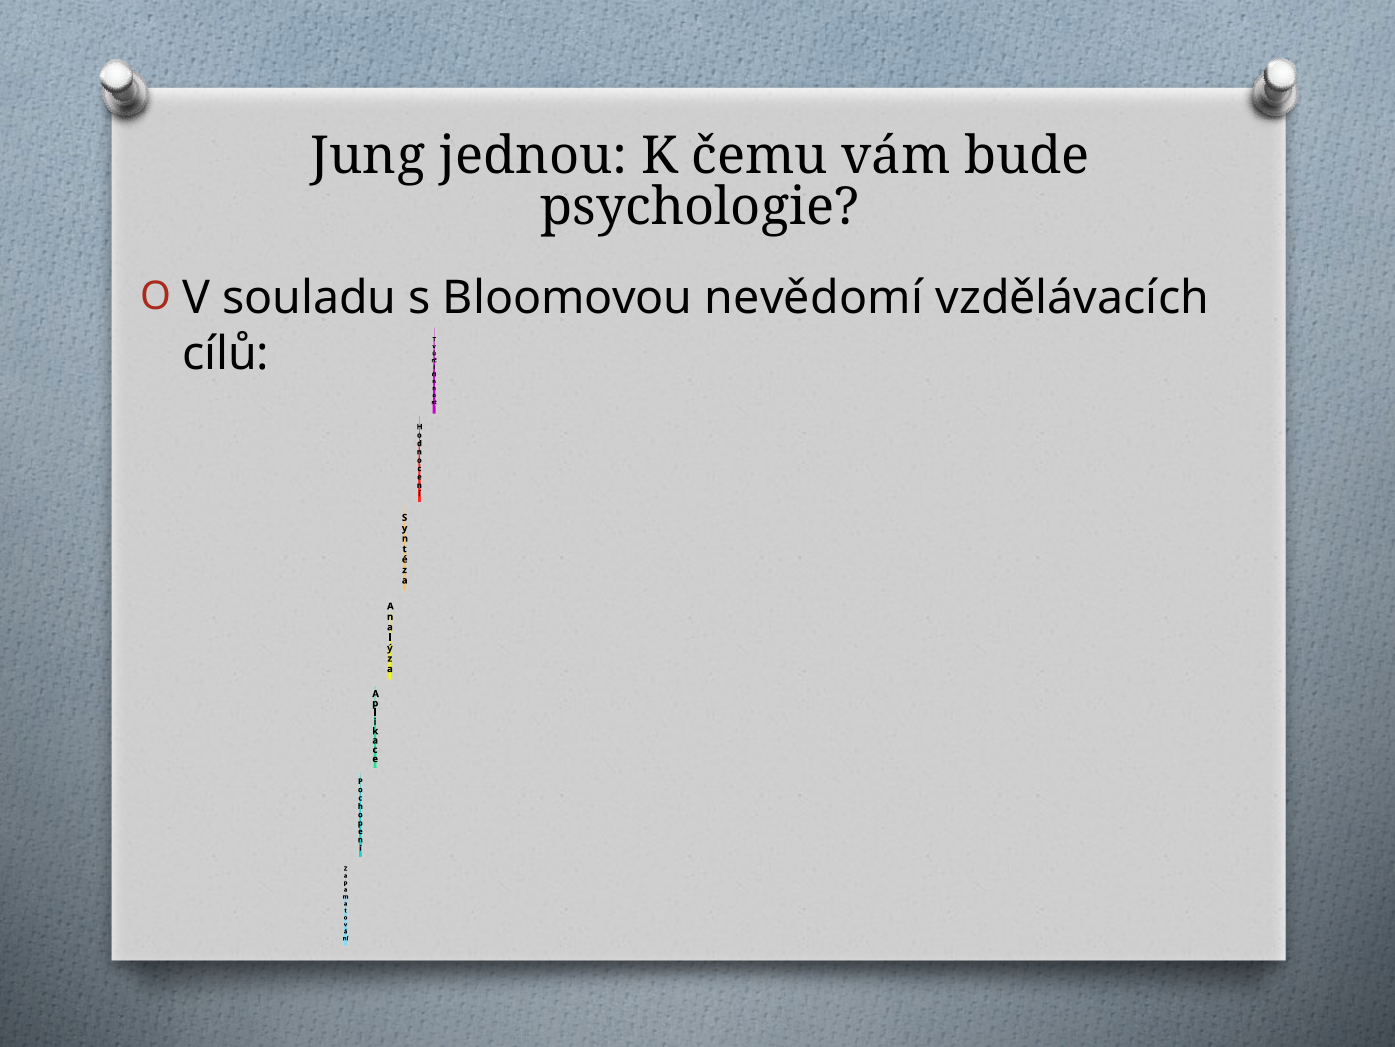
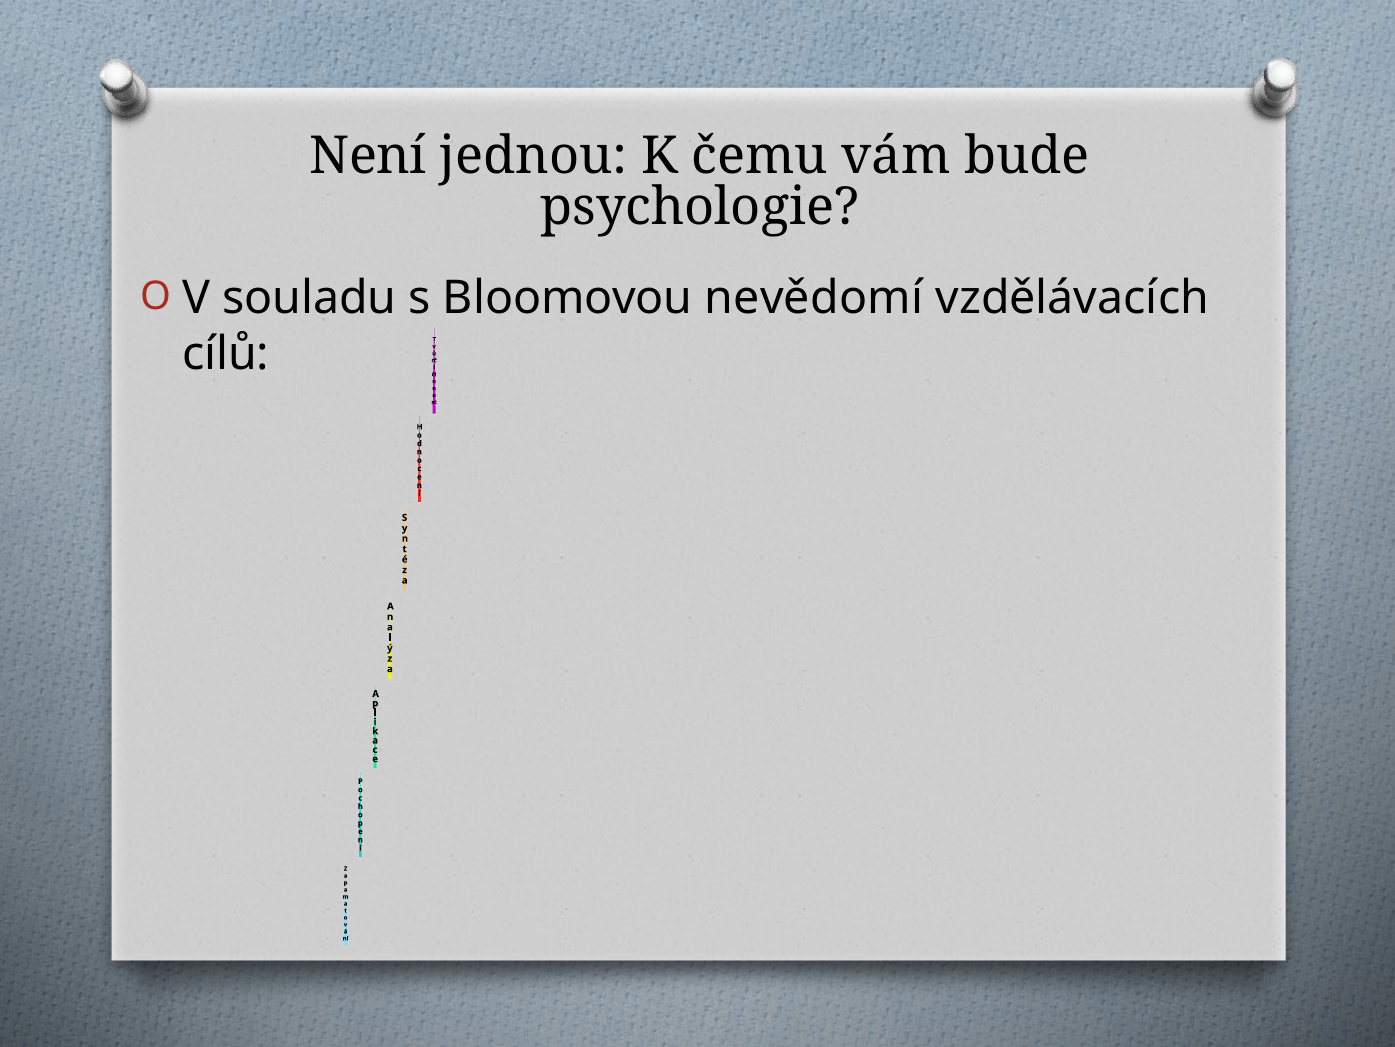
Jung: Jung -> Není
